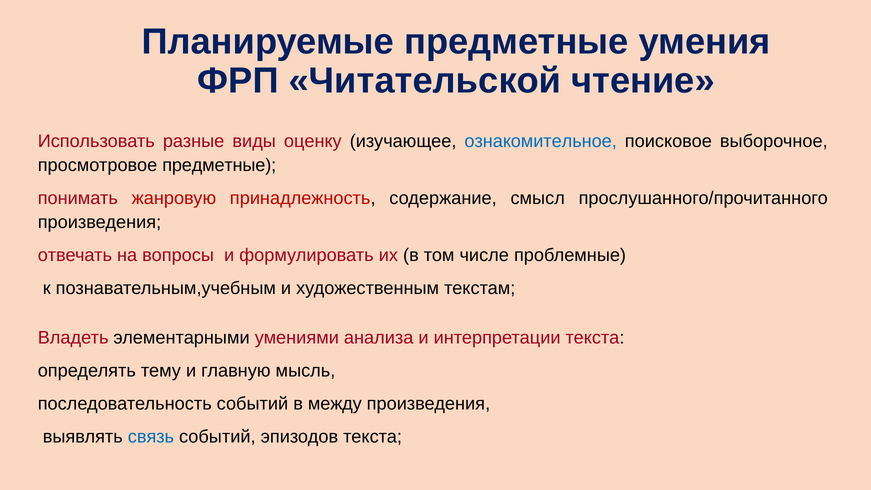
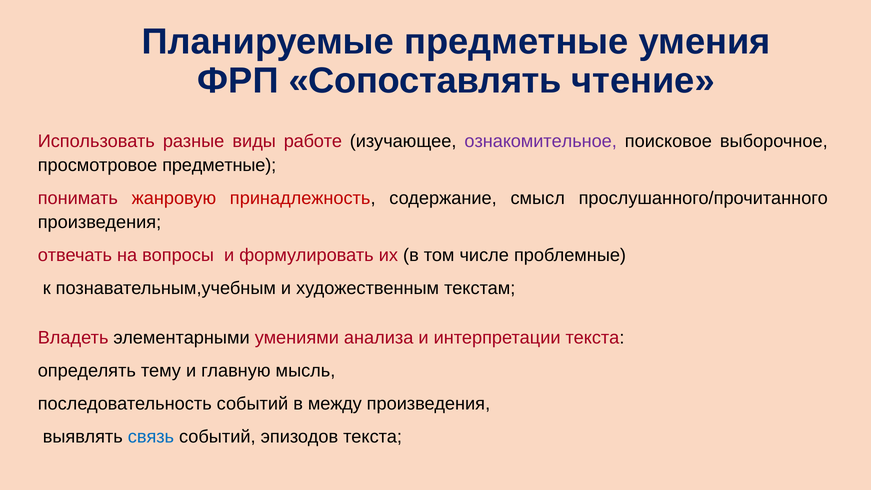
Читательской: Читательской -> Сопоставлять
оценку: оценку -> работе
ознакомительное colour: blue -> purple
